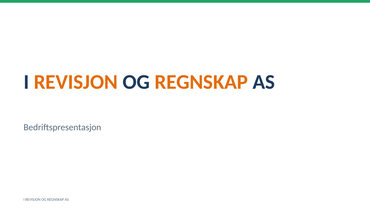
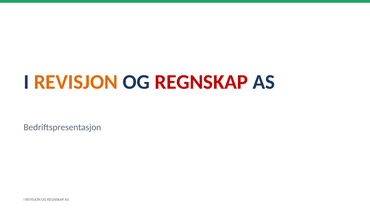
REGNSKAP at (201, 82) colour: orange -> red
